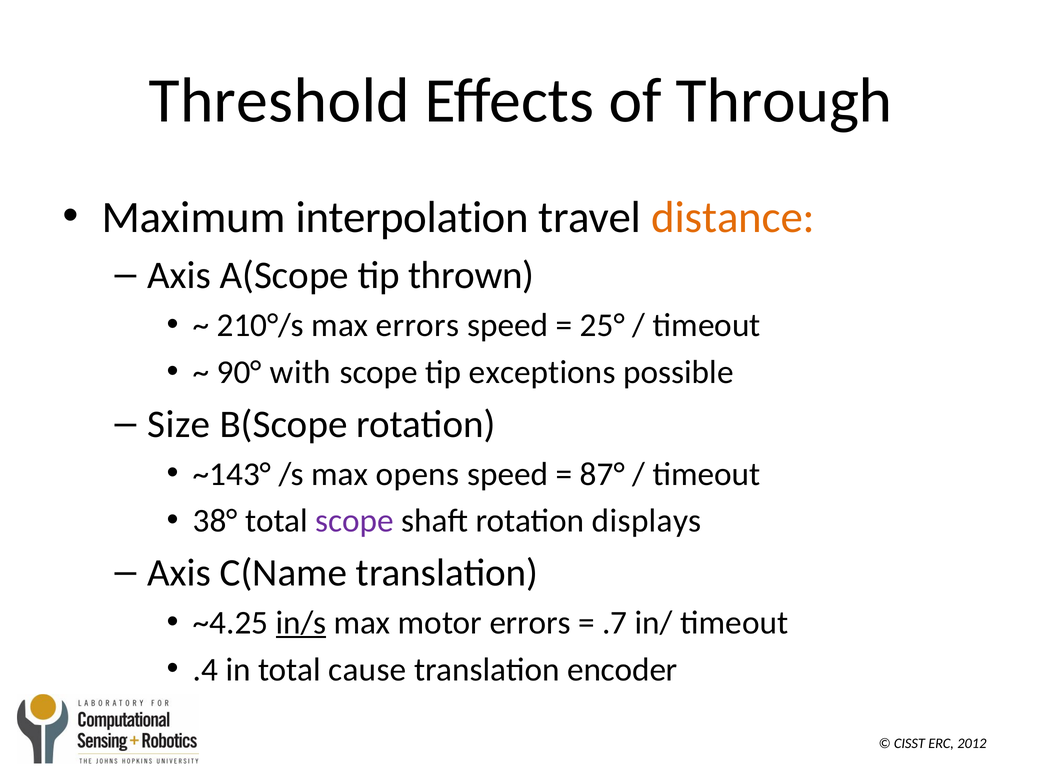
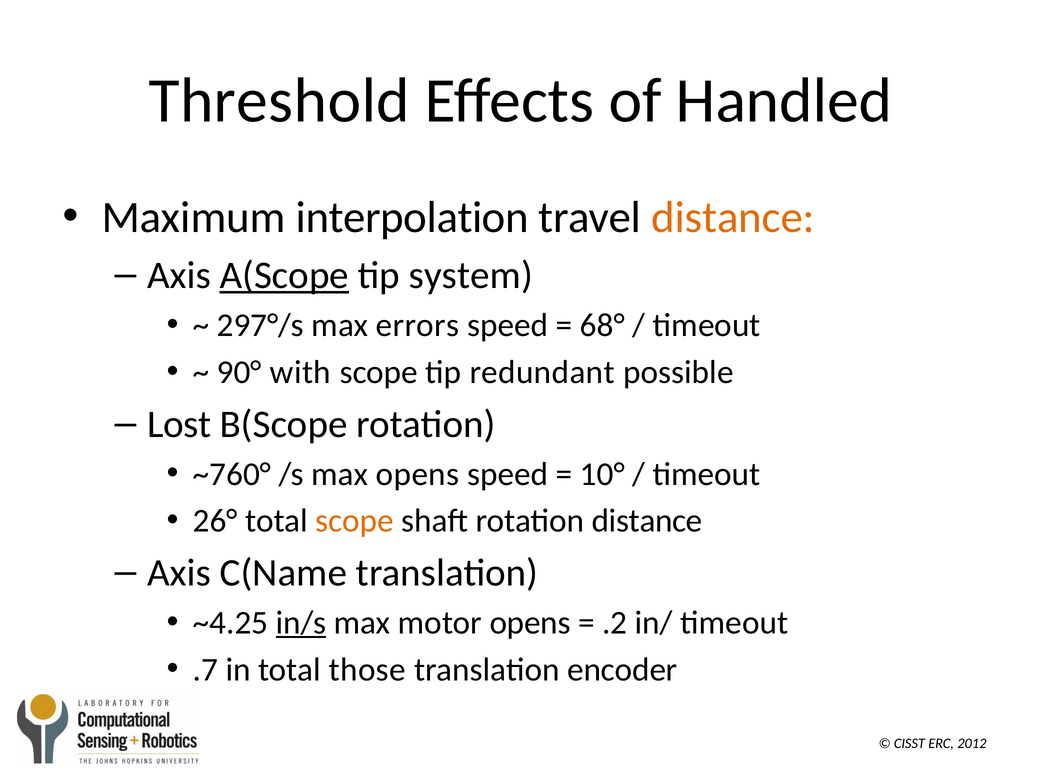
Through: Through -> Handled
A(Scope underline: none -> present
thrown: thrown -> system
210°/s: 210°/s -> 297°/s
25°: 25° -> 68°
exceptions: exceptions -> redundant
Size: Size -> Lost
~143°: ~143° -> ~760°
87°: 87° -> 10°
38°: 38° -> 26°
scope at (355, 521) colour: purple -> orange
rotation displays: displays -> distance
motor errors: errors -> opens
.7: .7 -> .2
.4: .4 -> .7
cause: cause -> those
